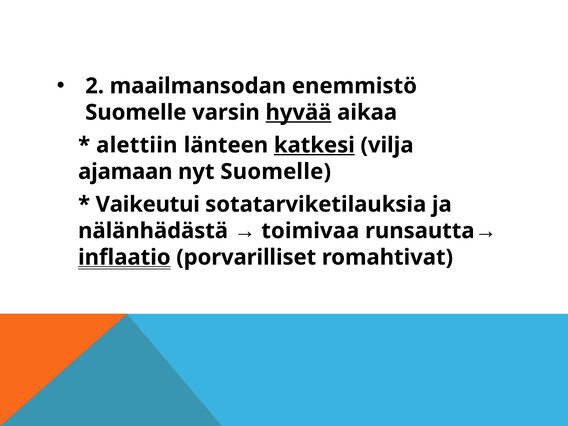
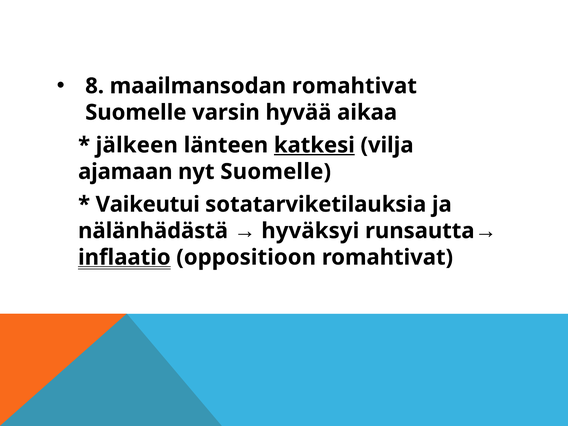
2: 2 -> 8
maailmansodan enemmistö: enemmistö -> romahtivat
hyvää underline: present -> none
alettiin: alettiin -> jälkeen
toimivaa: toimivaa -> hyväksyi
porvarilliset: porvarilliset -> oppositioon
